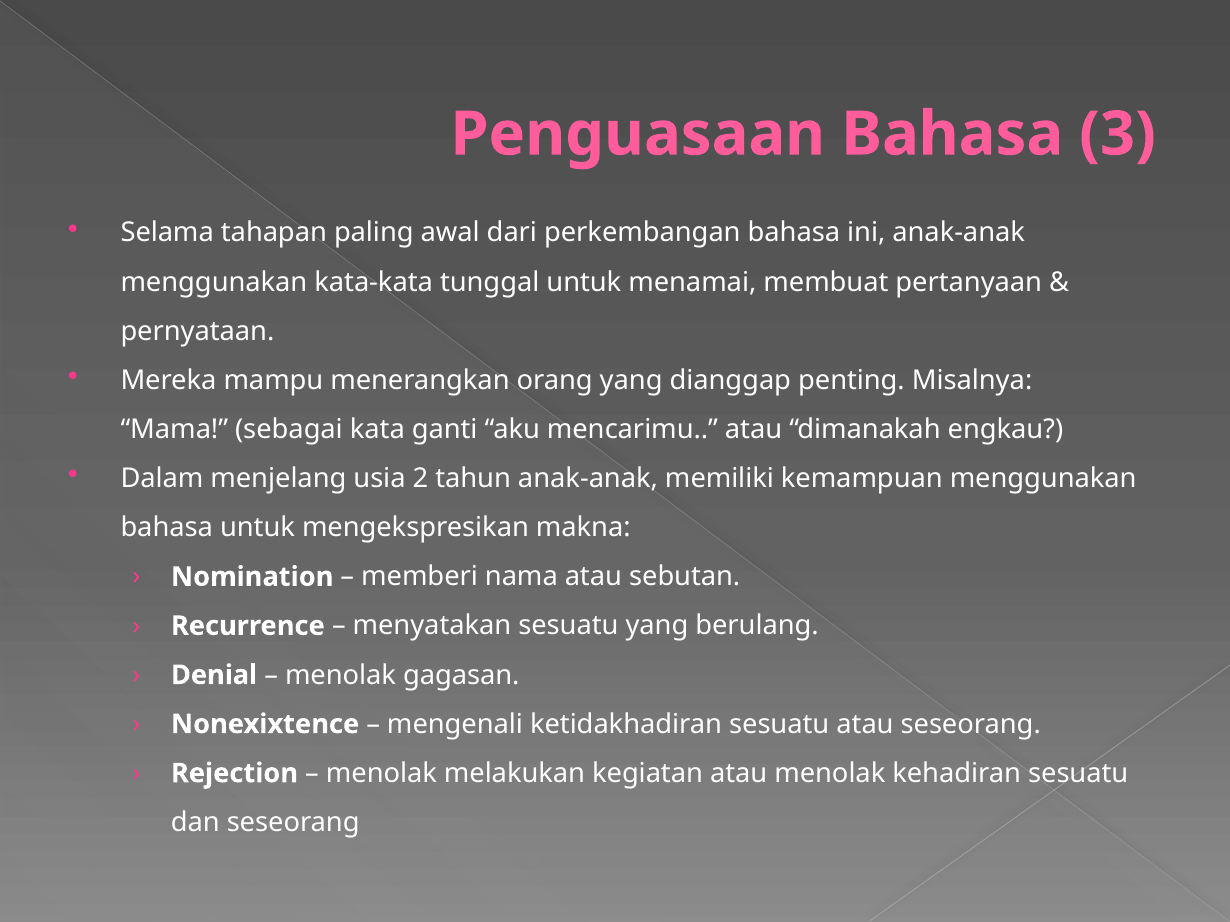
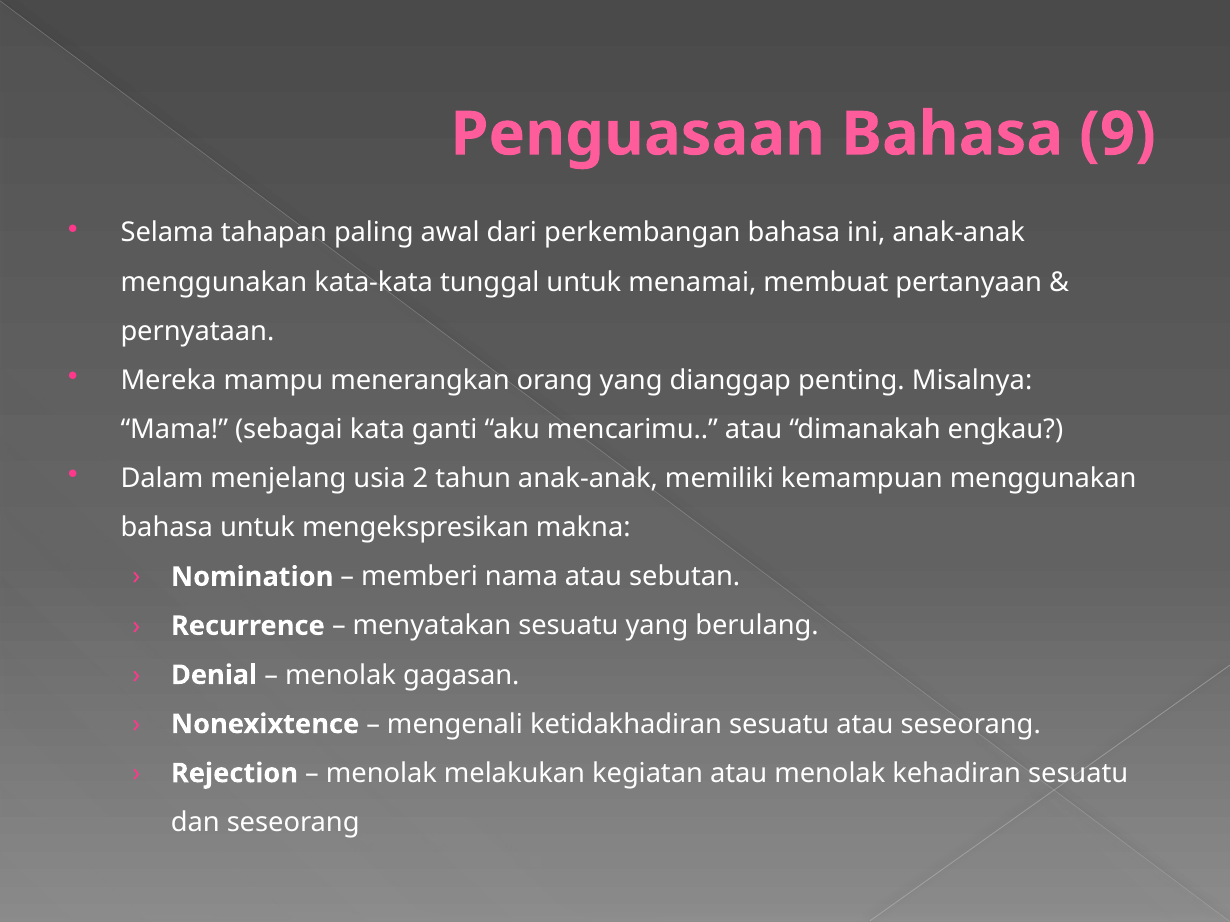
3: 3 -> 9
